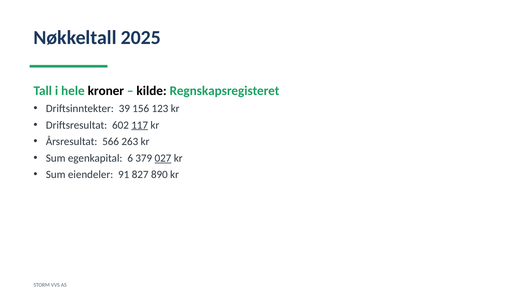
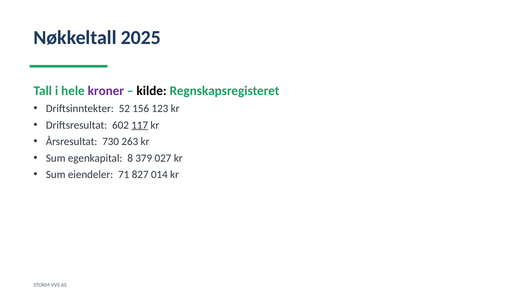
kroner colour: black -> purple
39: 39 -> 52
566: 566 -> 730
6: 6 -> 8
027 underline: present -> none
91: 91 -> 71
890: 890 -> 014
